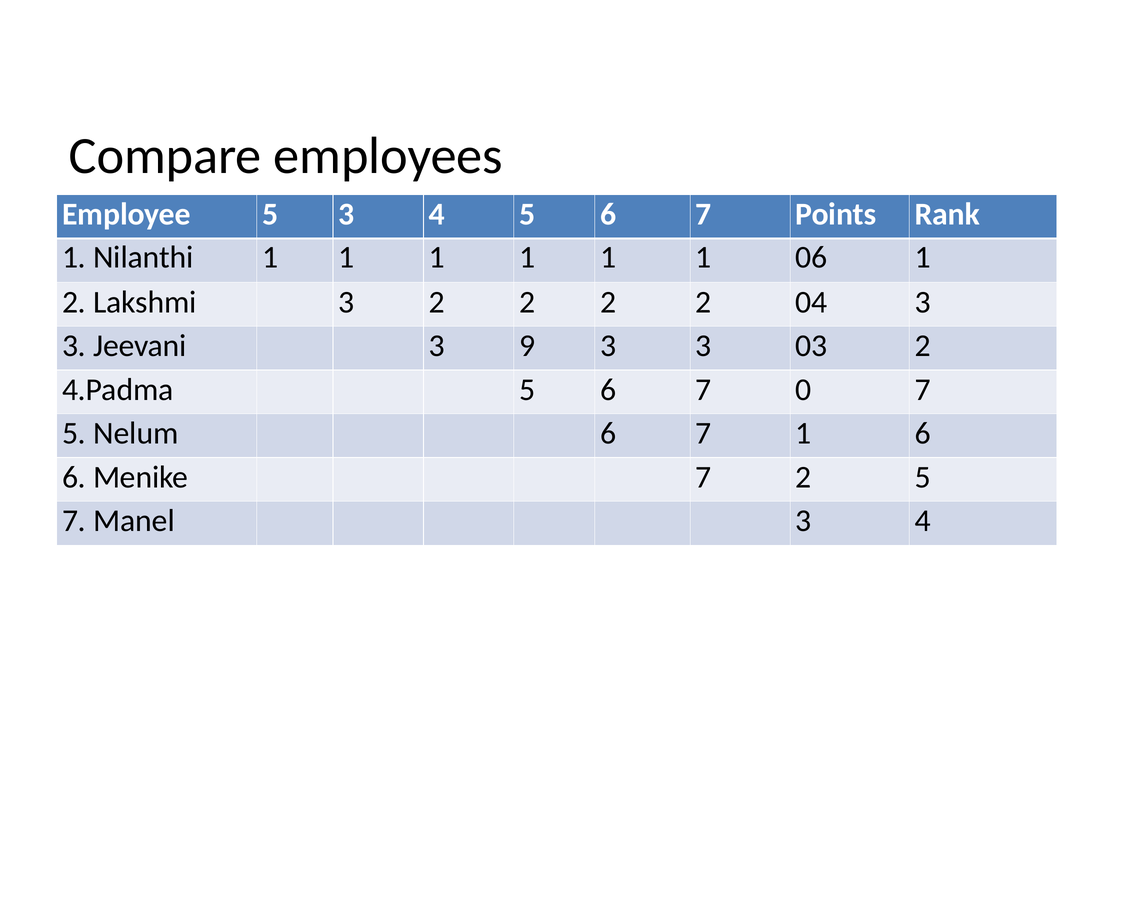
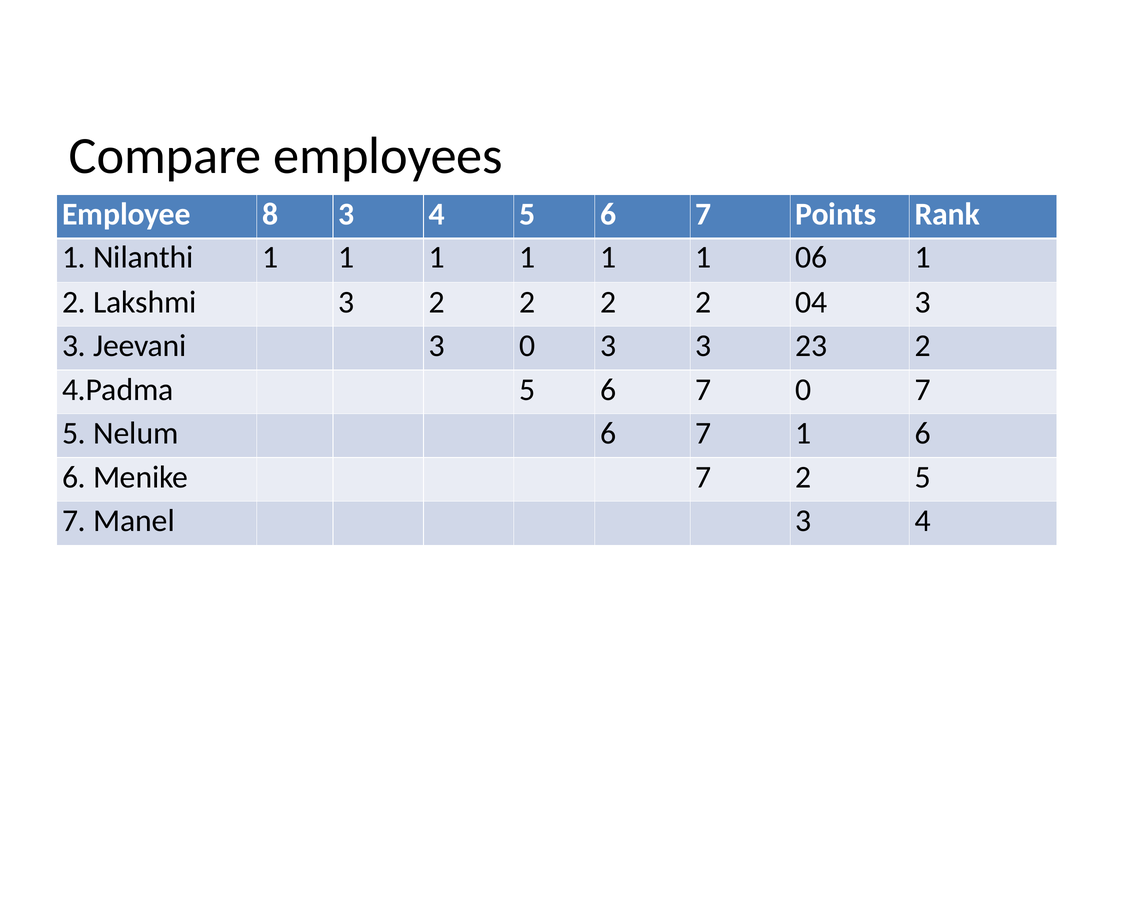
Employee 5: 5 -> 8
3 9: 9 -> 0
03: 03 -> 23
